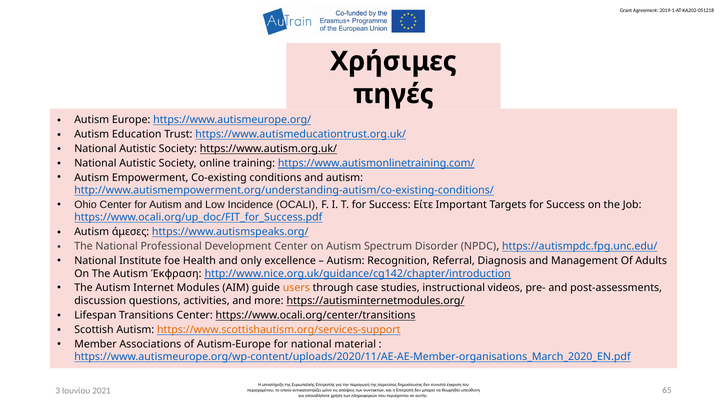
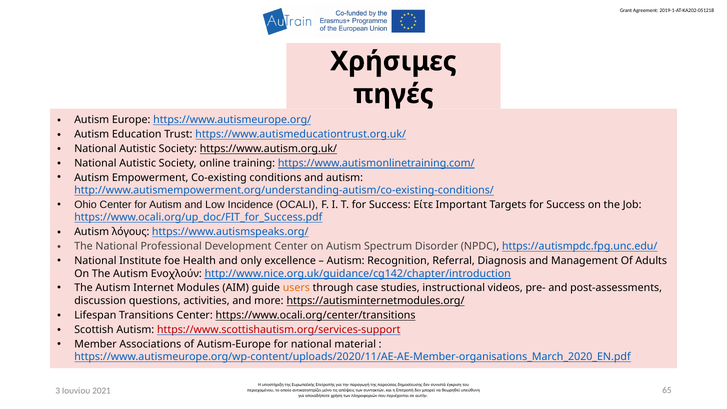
άμεσες: άμεσες -> λόγους
Έκφραση: Έκφραση -> Ενοχλούν
https://www.scottishautism.org/services-support colour: orange -> red
